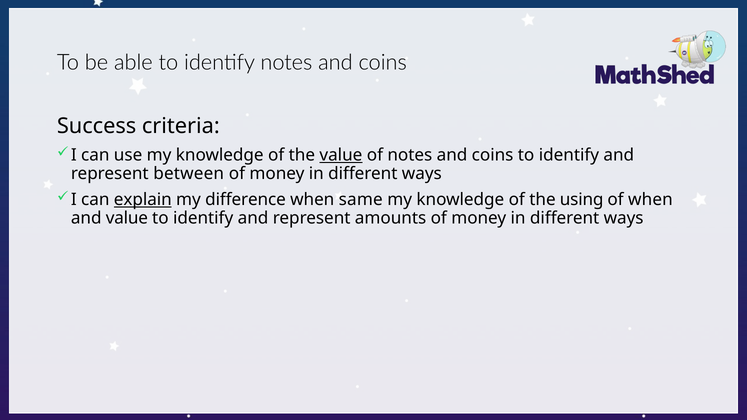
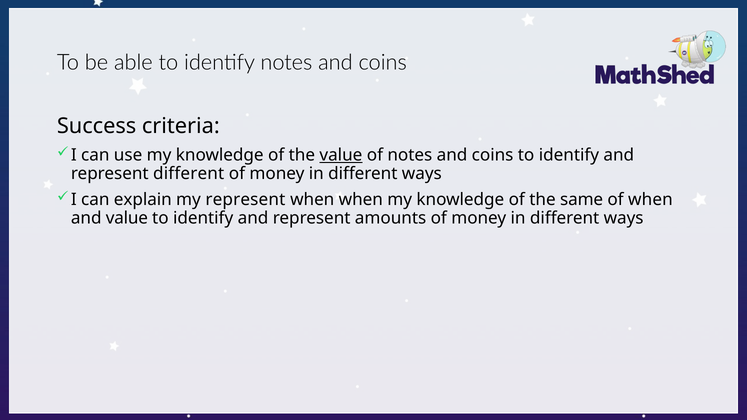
represent between: between -> different
explain underline: present -> none
my difference: difference -> represent
when same: same -> when
using: using -> same
